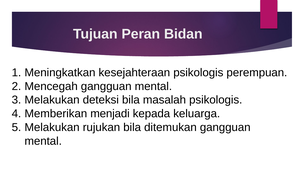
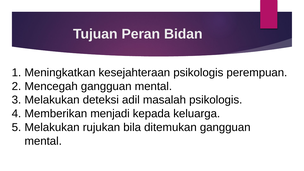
deteksi bila: bila -> adil
